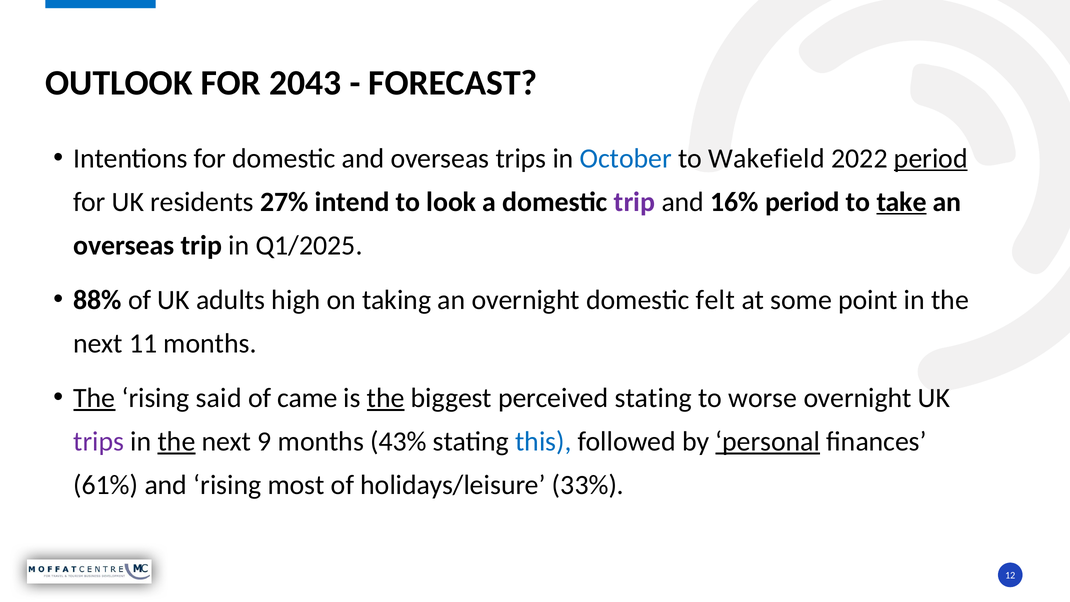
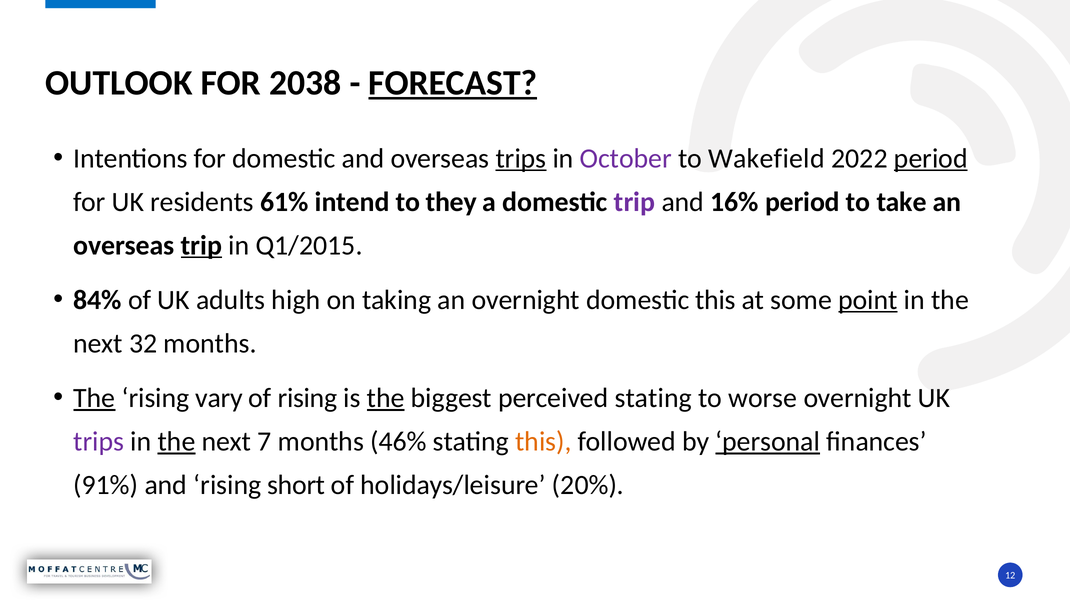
2043: 2043 -> 2038
FORECAST underline: none -> present
trips at (521, 158) underline: none -> present
October colour: blue -> purple
27%: 27% -> 61%
look: look -> they
take underline: present -> none
trip at (201, 245) underline: none -> present
Q1/2025: Q1/2025 -> Q1/2015
88%: 88% -> 84%
domestic felt: felt -> this
point underline: none -> present
11: 11 -> 32
said: said -> vary
of came: came -> rising
9: 9 -> 7
43%: 43% -> 46%
this at (543, 441) colour: blue -> orange
61%: 61% -> 91%
most: most -> short
33%: 33% -> 20%
